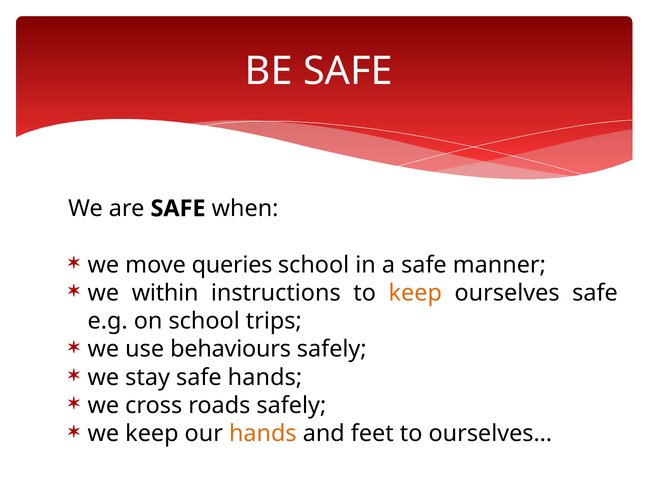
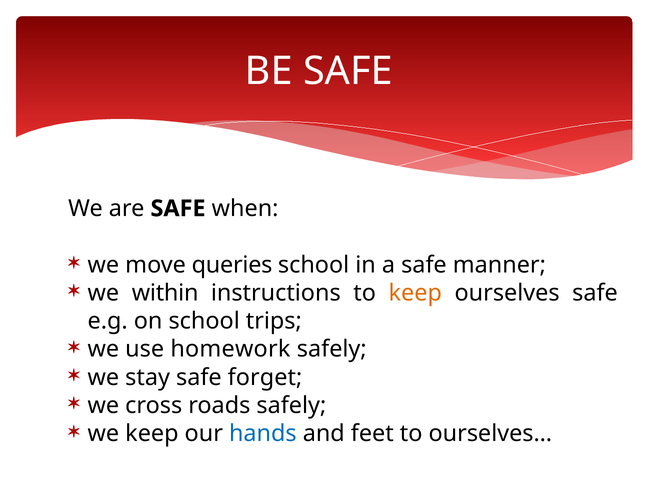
behaviours: behaviours -> homework
safe hands: hands -> forget
hands at (263, 434) colour: orange -> blue
